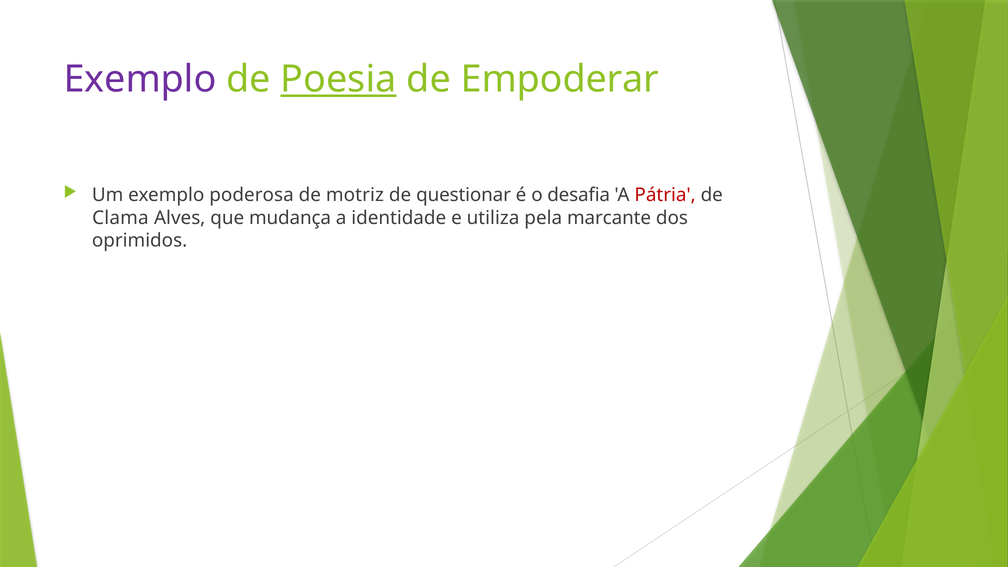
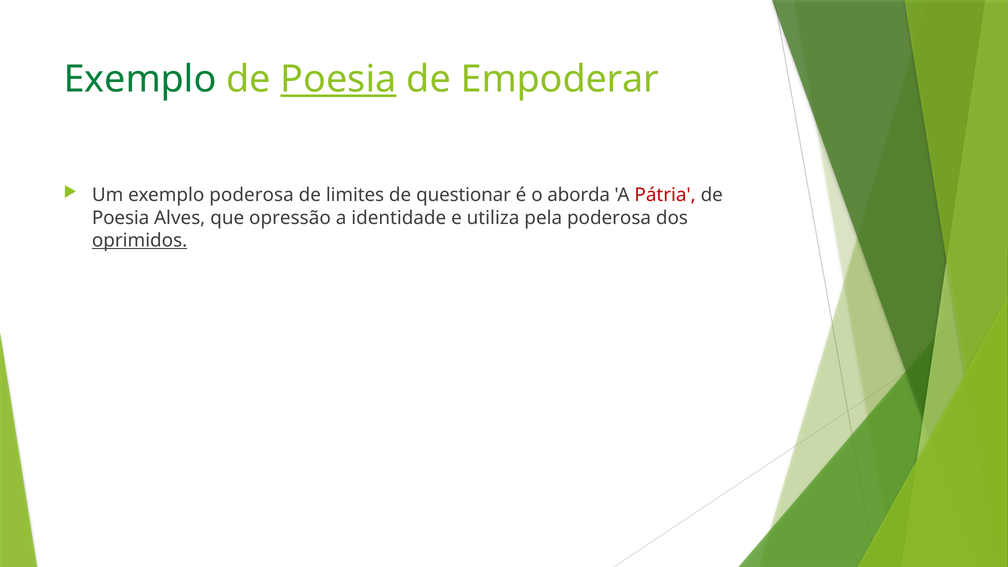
Exemplo at (140, 79) colour: purple -> green
motriz: motriz -> limites
desafia: desafia -> aborda
Clama at (120, 218): Clama -> Poesia
mudança: mudança -> opressão
pela marcante: marcante -> poderosa
oprimidos underline: none -> present
